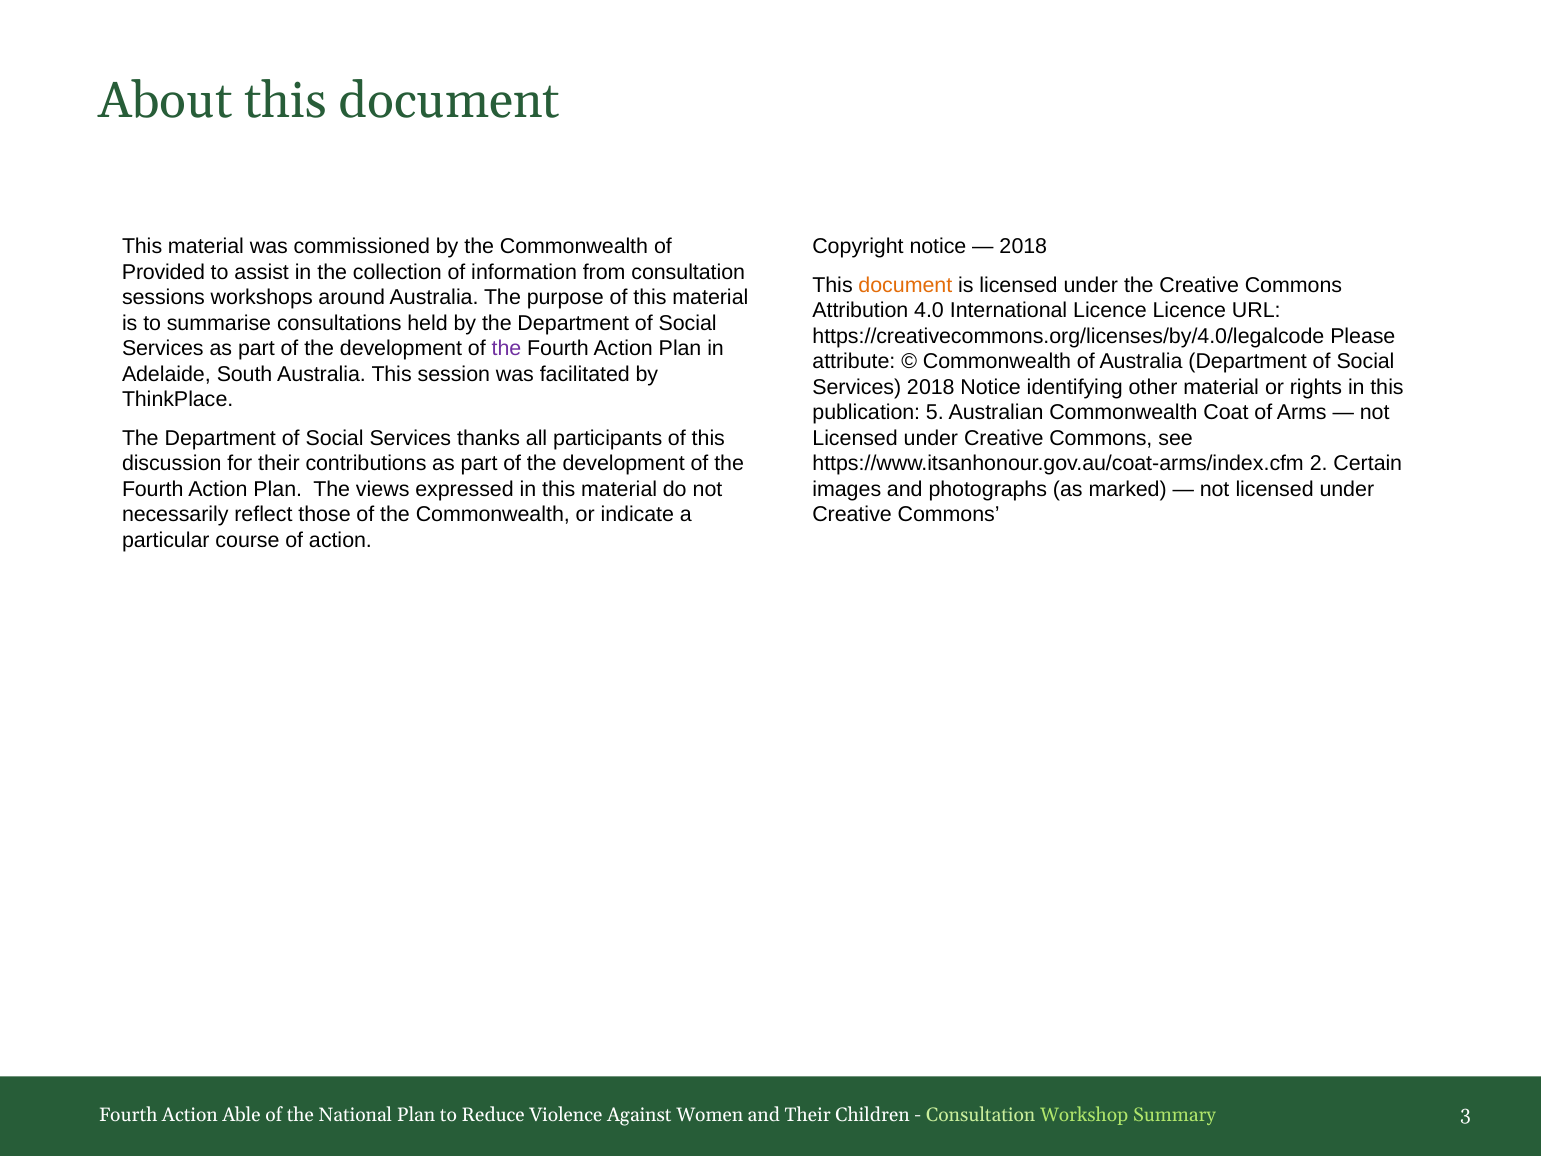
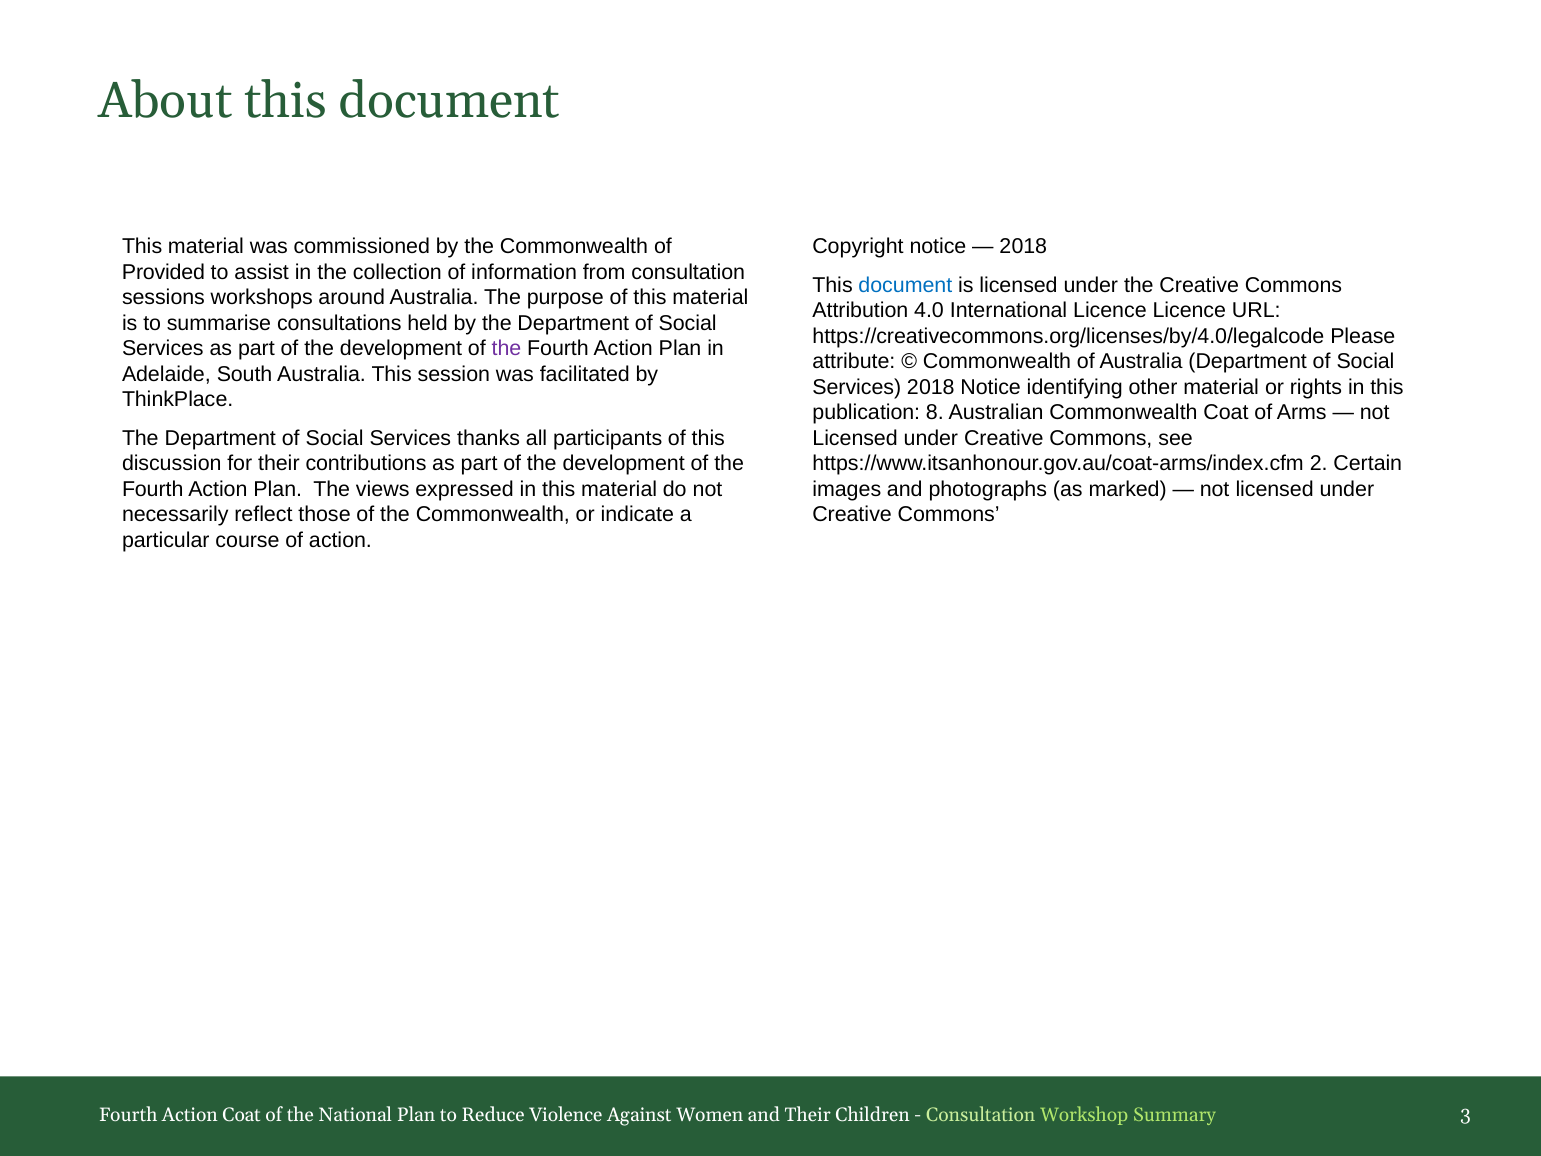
document at (905, 285) colour: orange -> blue
5: 5 -> 8
Action Able: Able -> Coat
